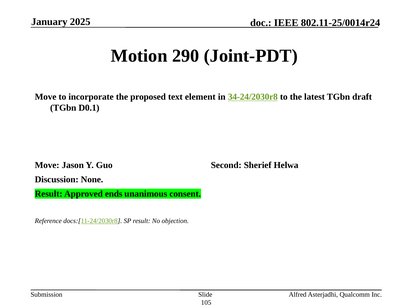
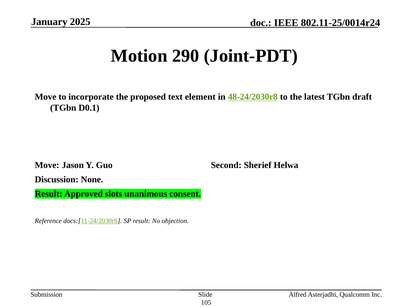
34-24/2030r8: 34-24/2030r8 -> 48-24/2030r8
ends: ends -> slots
